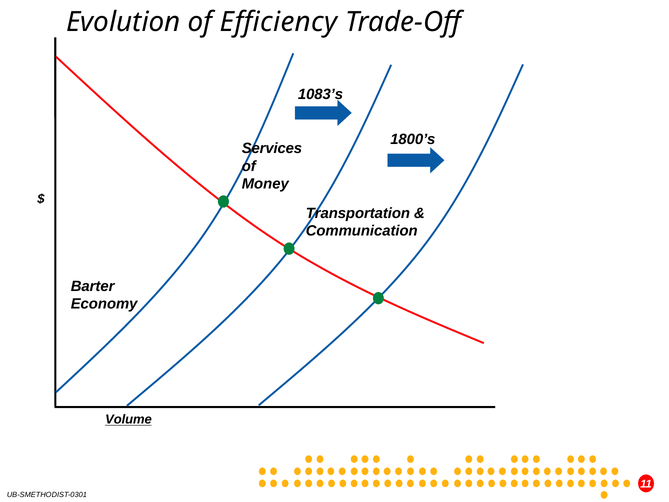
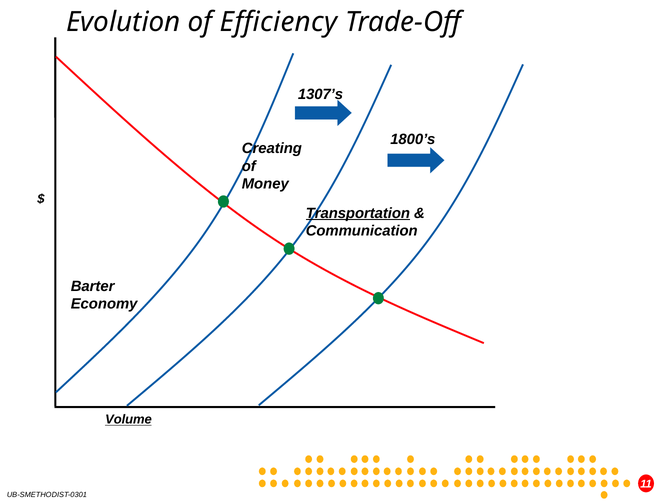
1083’s: 1083’s -> 1307’s
Services: Services -> Creating
Transportation underline: none -> present
